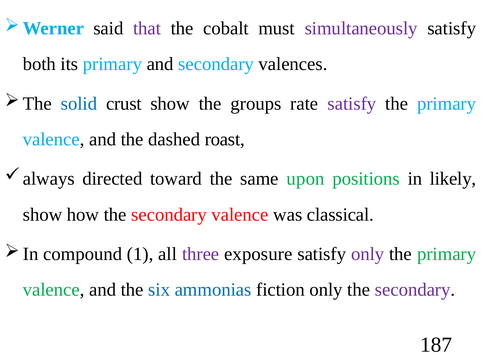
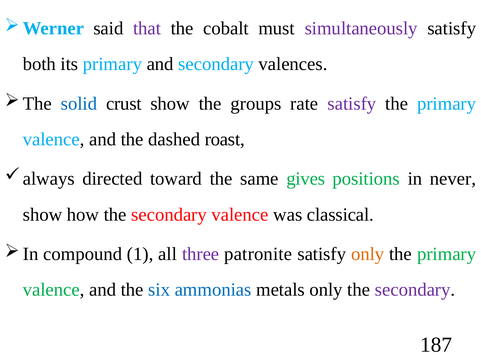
upon: upon -> gives
likely: likely -> never
exposure: exposure -> patronite
only at (368, 255) colour: purple -> orange
fiction: fiction -> metals
